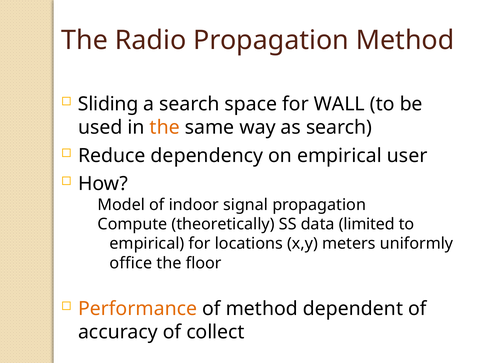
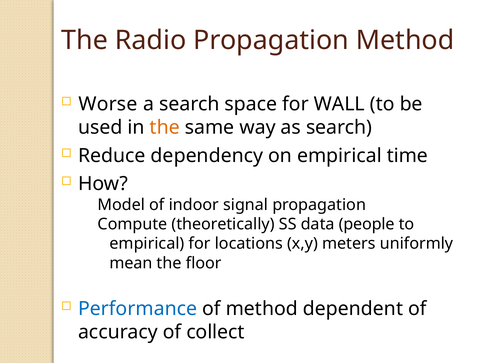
Sliding: Sliding -> Worse
user: user -> time
limited: limited -> people
office: office -> mean
Performance colour: orange -> blue
